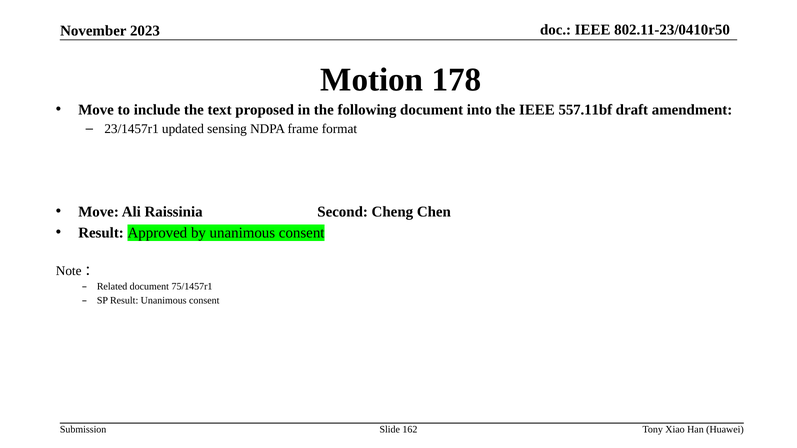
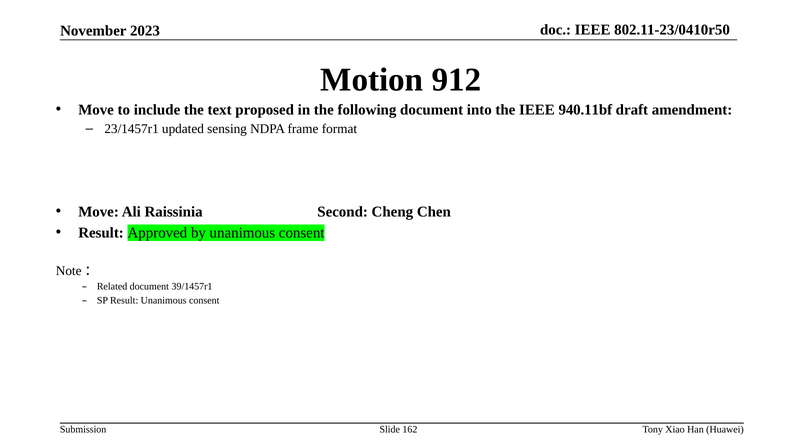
178: 178 -> 912
557.11bf: 557.11bf -> 940.11bf
75/1457r1: 75/1457r1 -> 39/1457r1
